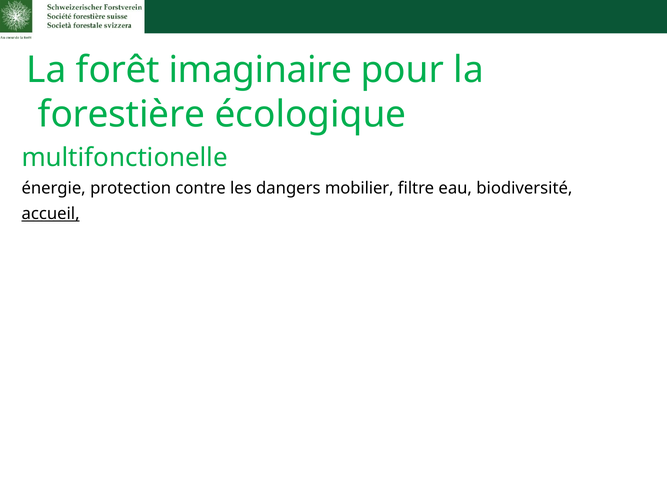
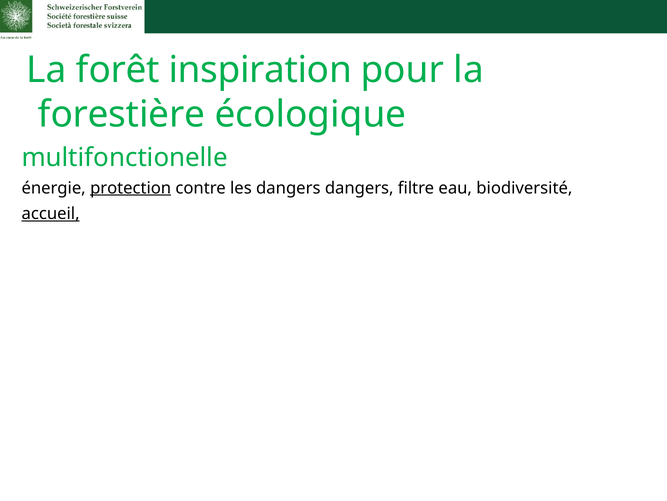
imaginaire: imaginaire -> inspiration
protection underline: none -> present
dangers mobilier: mobilier -> dangers
